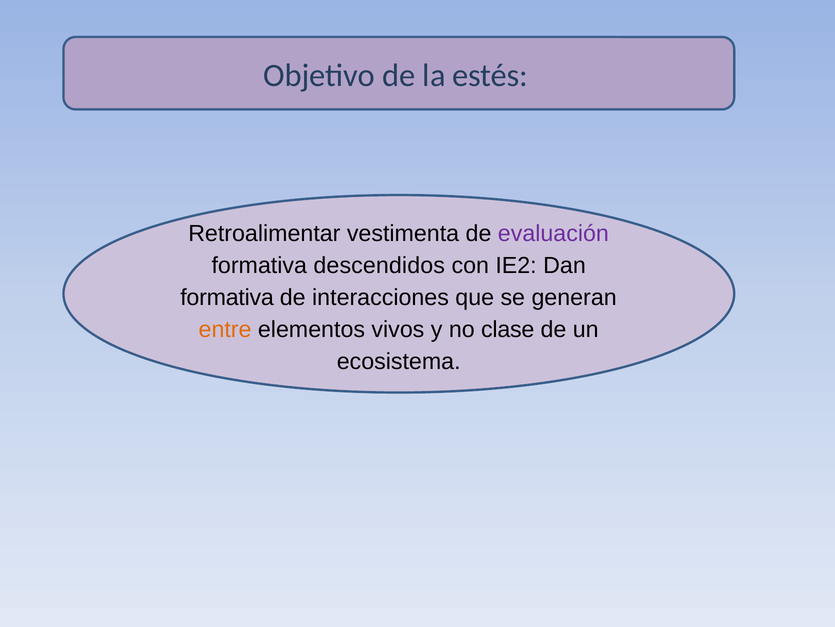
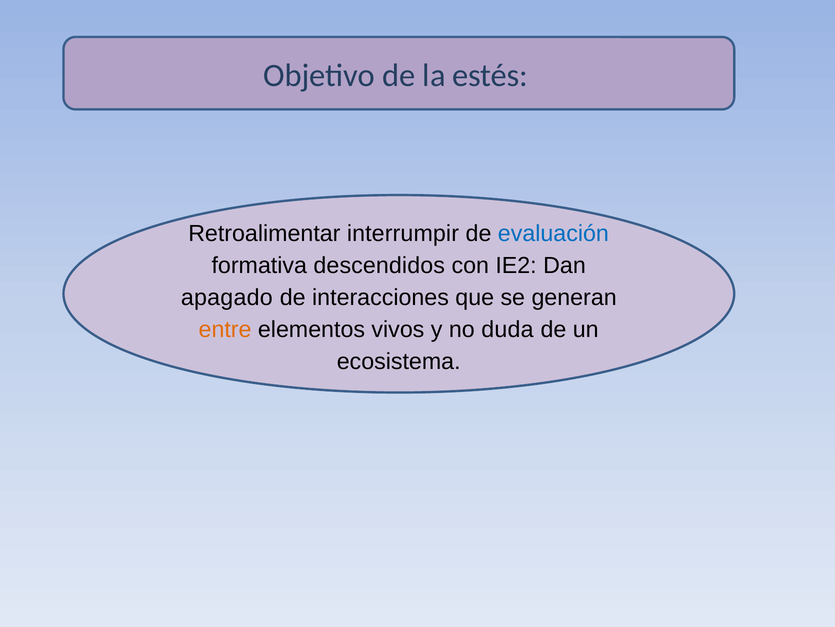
vestimenta: vestimenta -> interrumpir
evaluación colour: purple -> blue
formativa at (227, 297): formativa -> apagado
clase: clase -> duda
